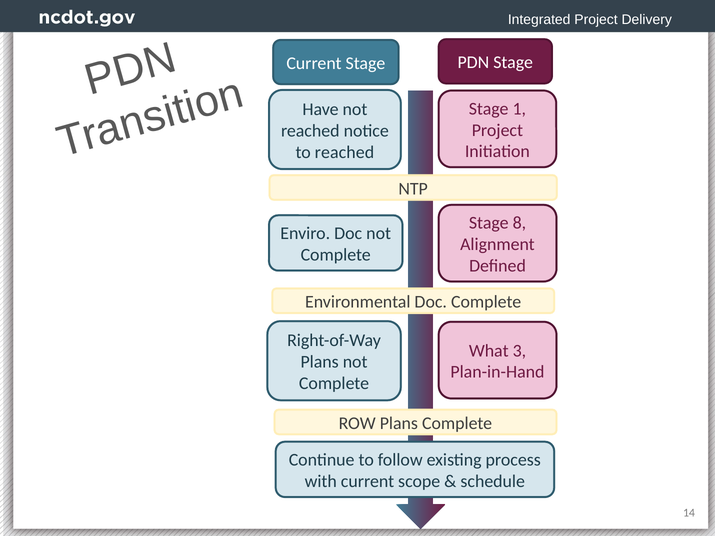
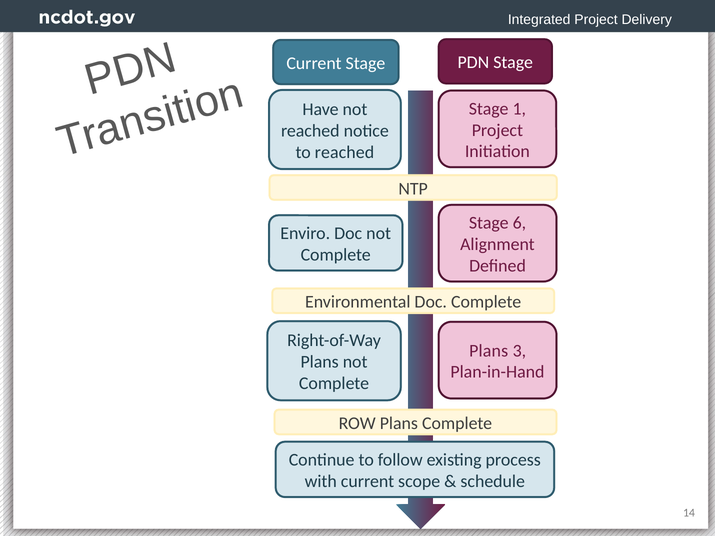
8: 8 -> 6
What at (489, 351): What -> Plans
